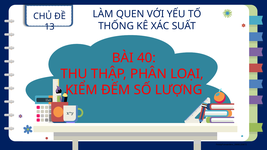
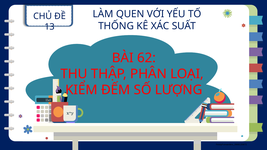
40: 40 -> 62
